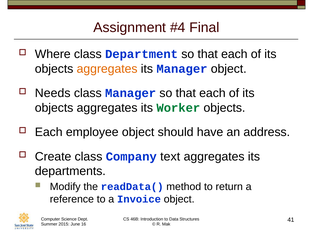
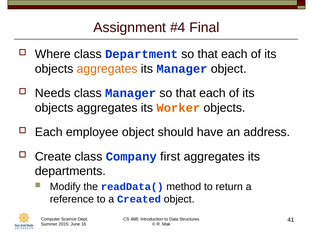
Worker colour: green -> orange
text: text -> first
Invoice: Invoice -> Created
